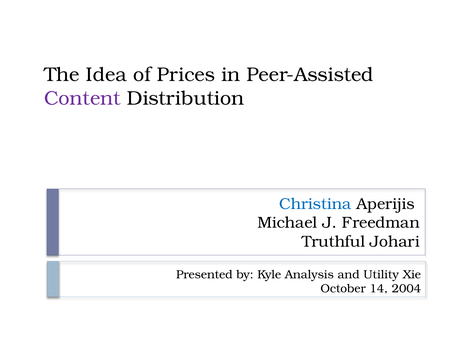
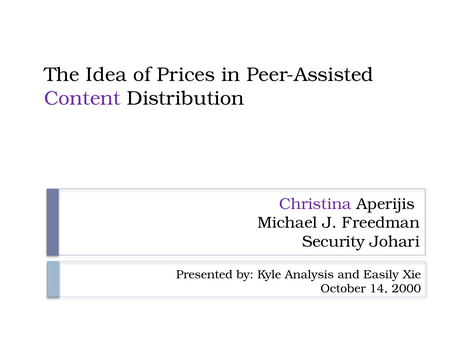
Christina colour: blue -> purple
Truthful: Truthful -> Security
Utility: Utility -> Easily
2004: 2004 -> 2000
